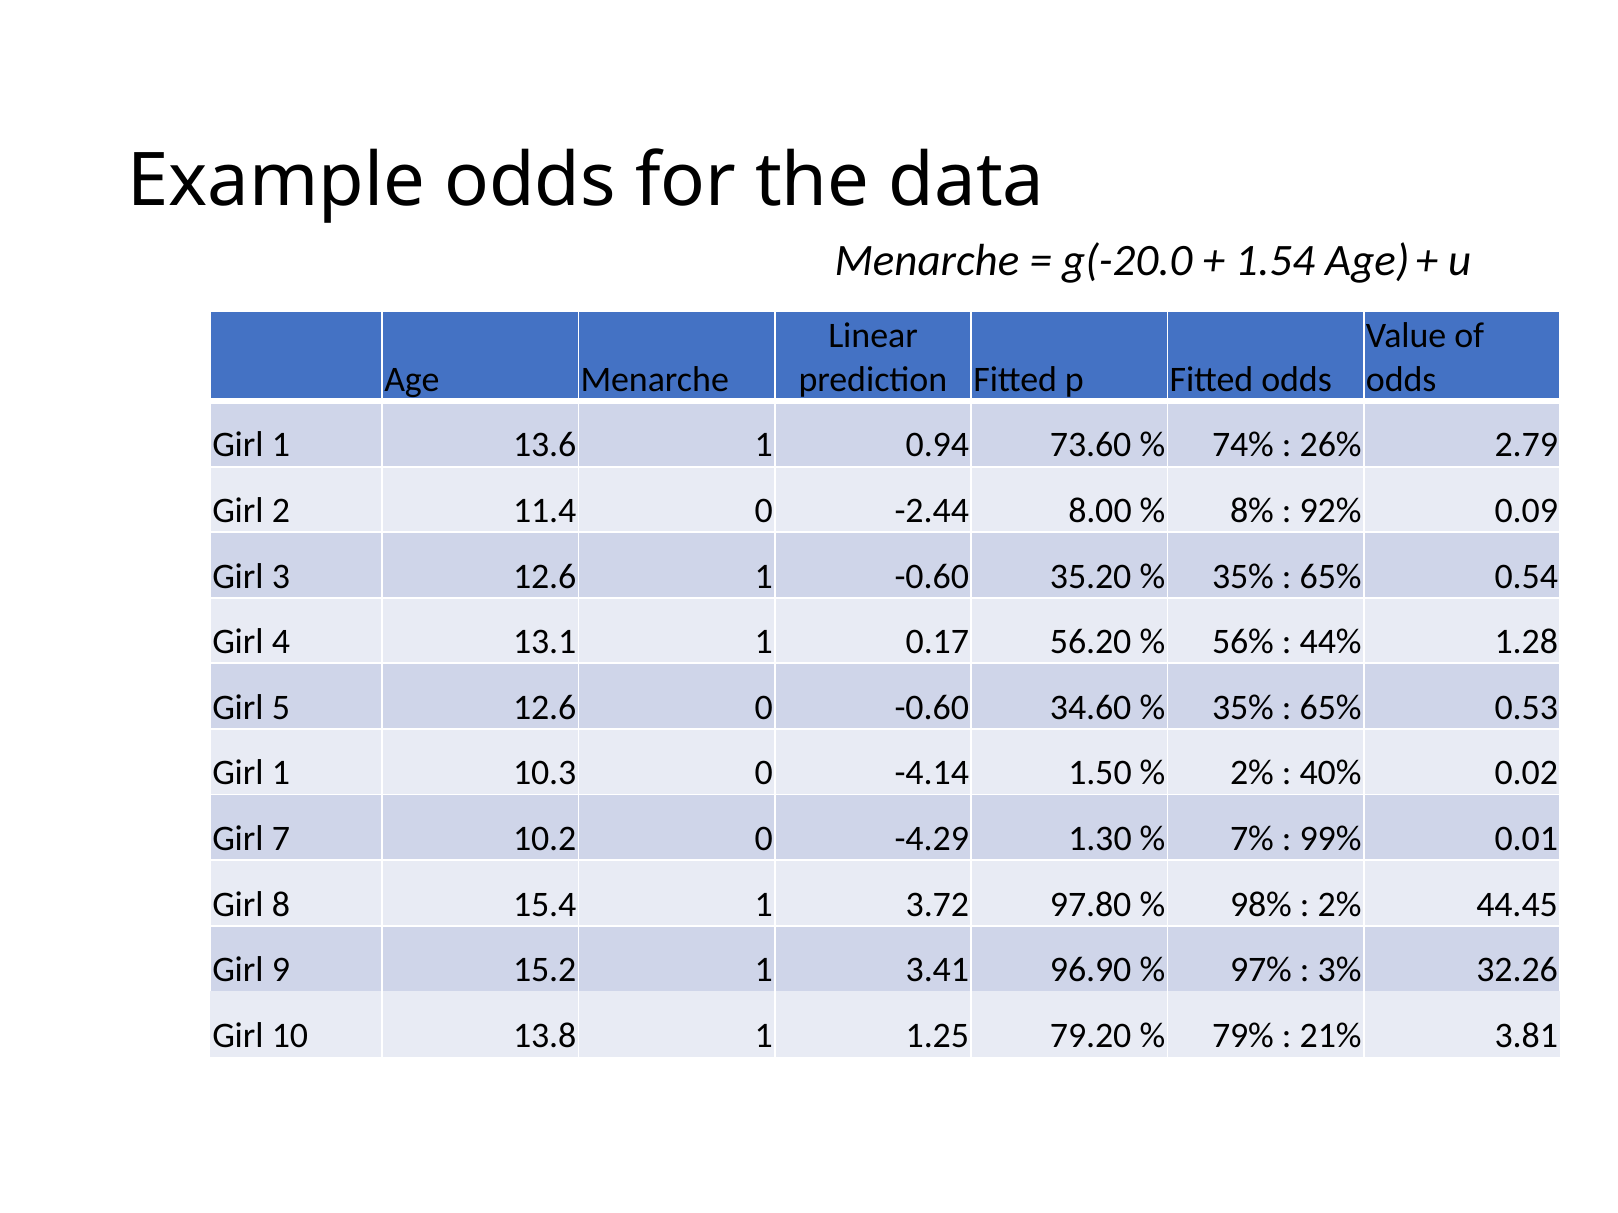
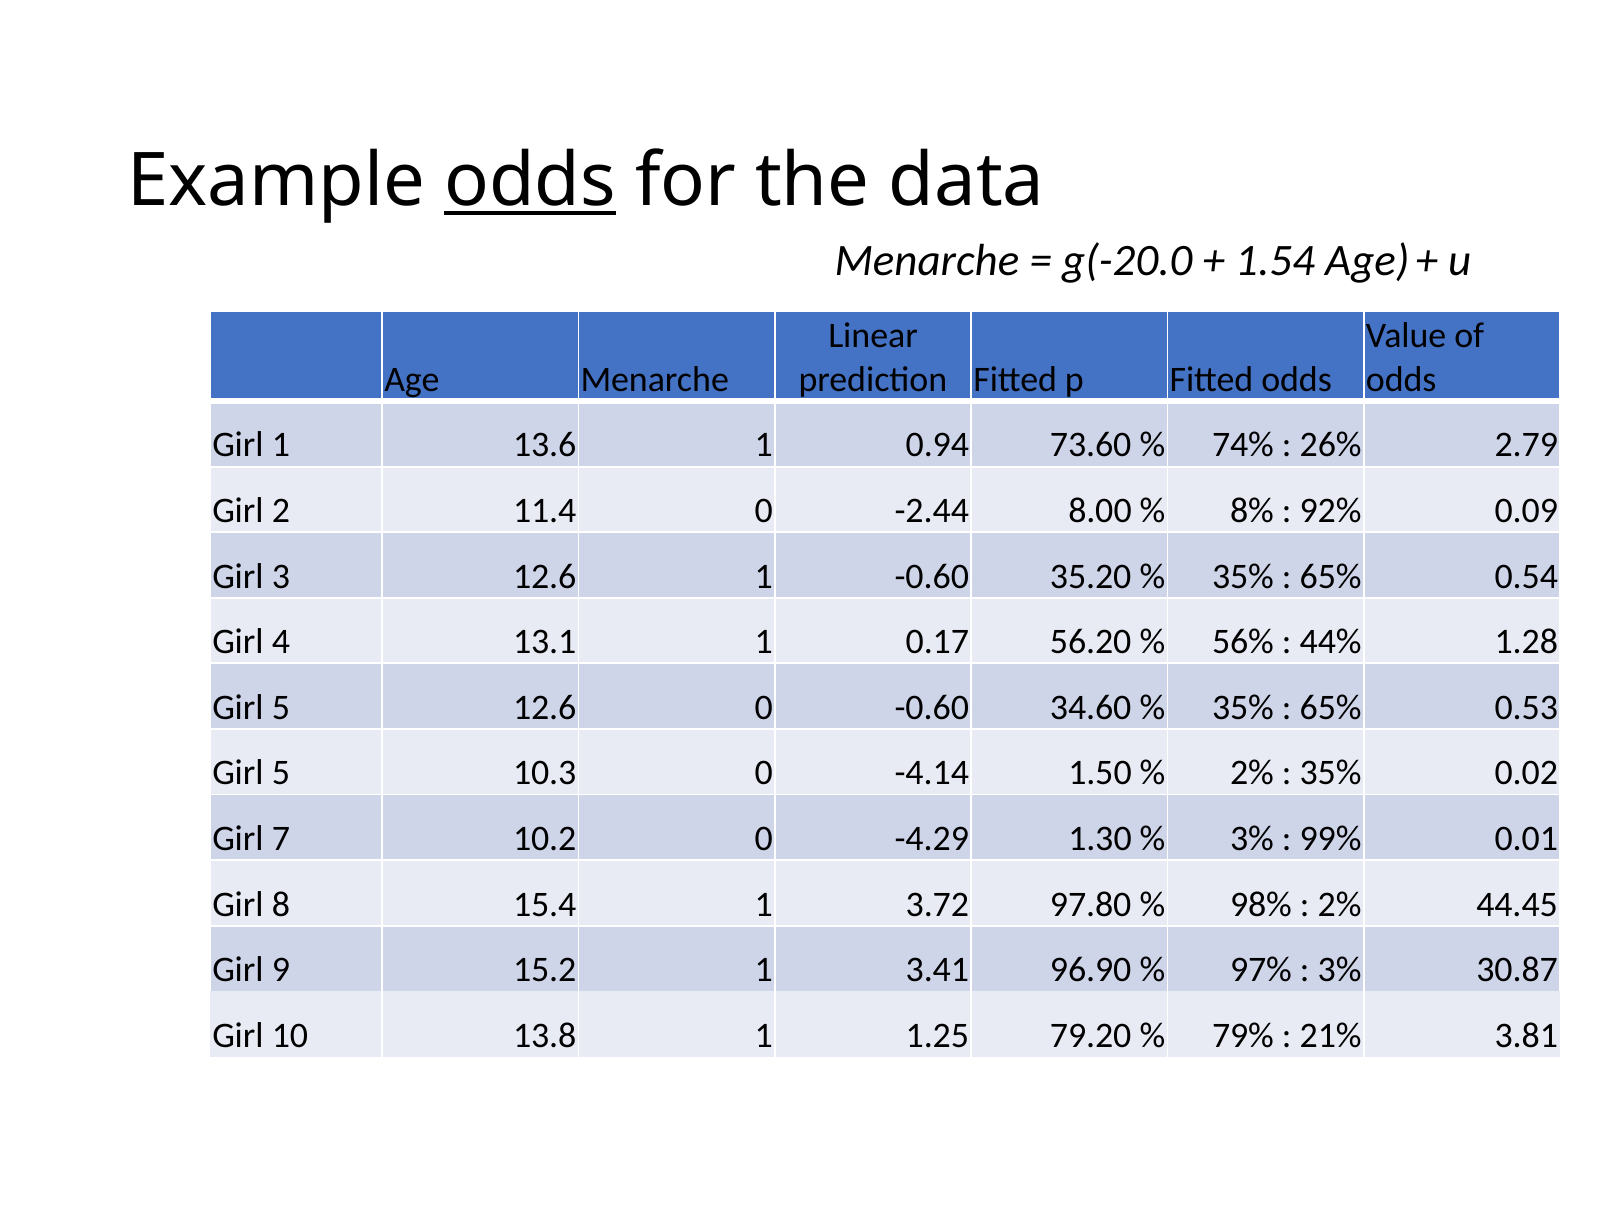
odds at (530, 181) underline: none -> present
1 at (281, 773): 1 -> 5
40% at (1331, 773): 40% -> 35%
7% at (1252, 839): 7% -> 3%
32.26: 32.26 -> 30.87
